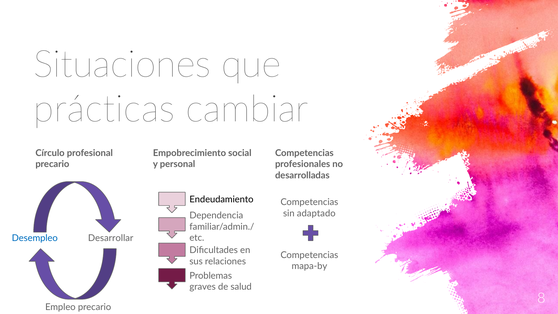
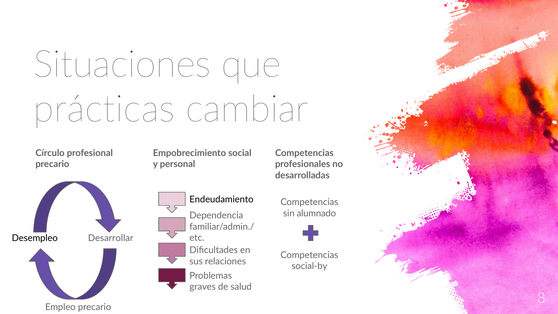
adaptado: adaptado -> alumnado
Desempleo colour: blue -> black
mapa-by: mapa-by -> social-by
